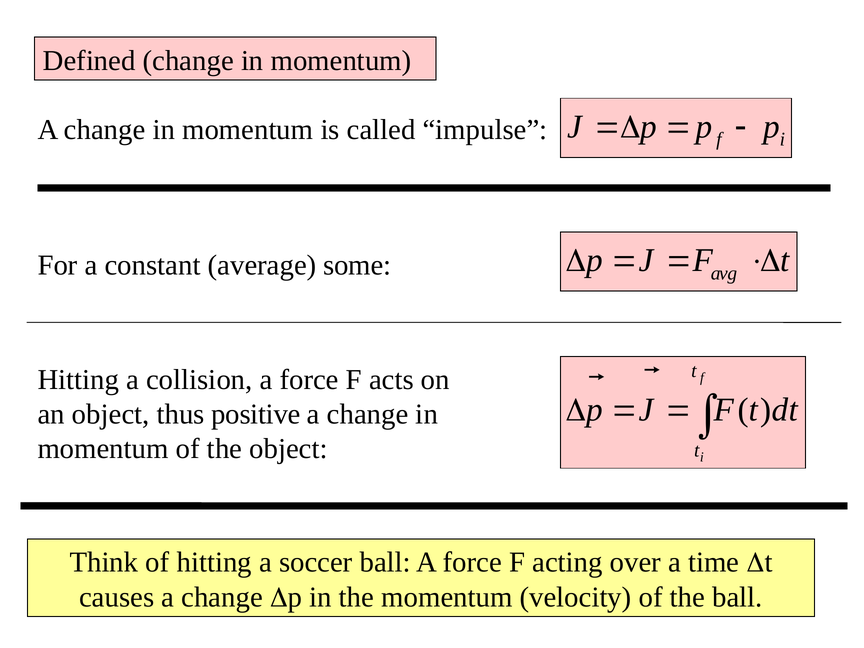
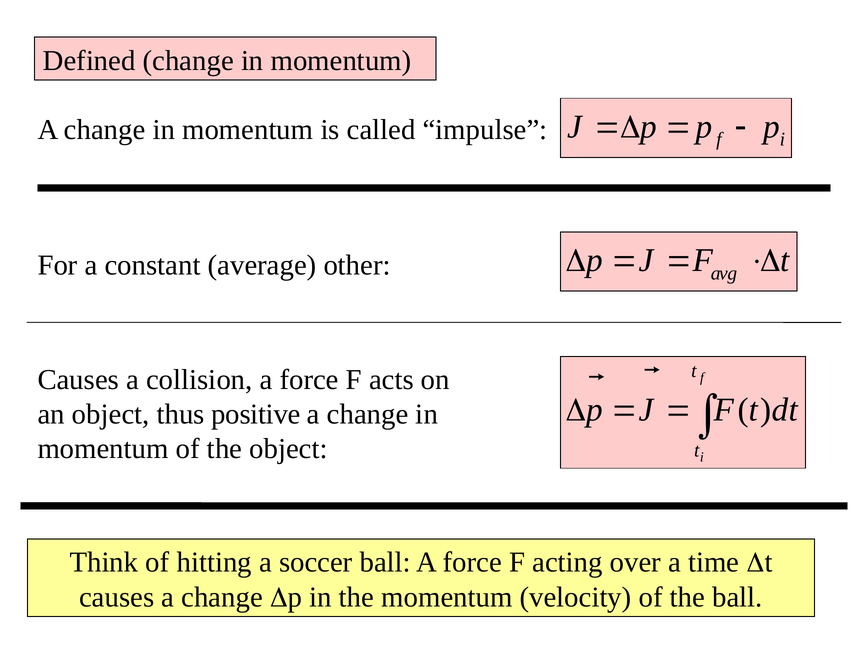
some: some -> other
Hitting at (78, 380): Hitting -> Causes
